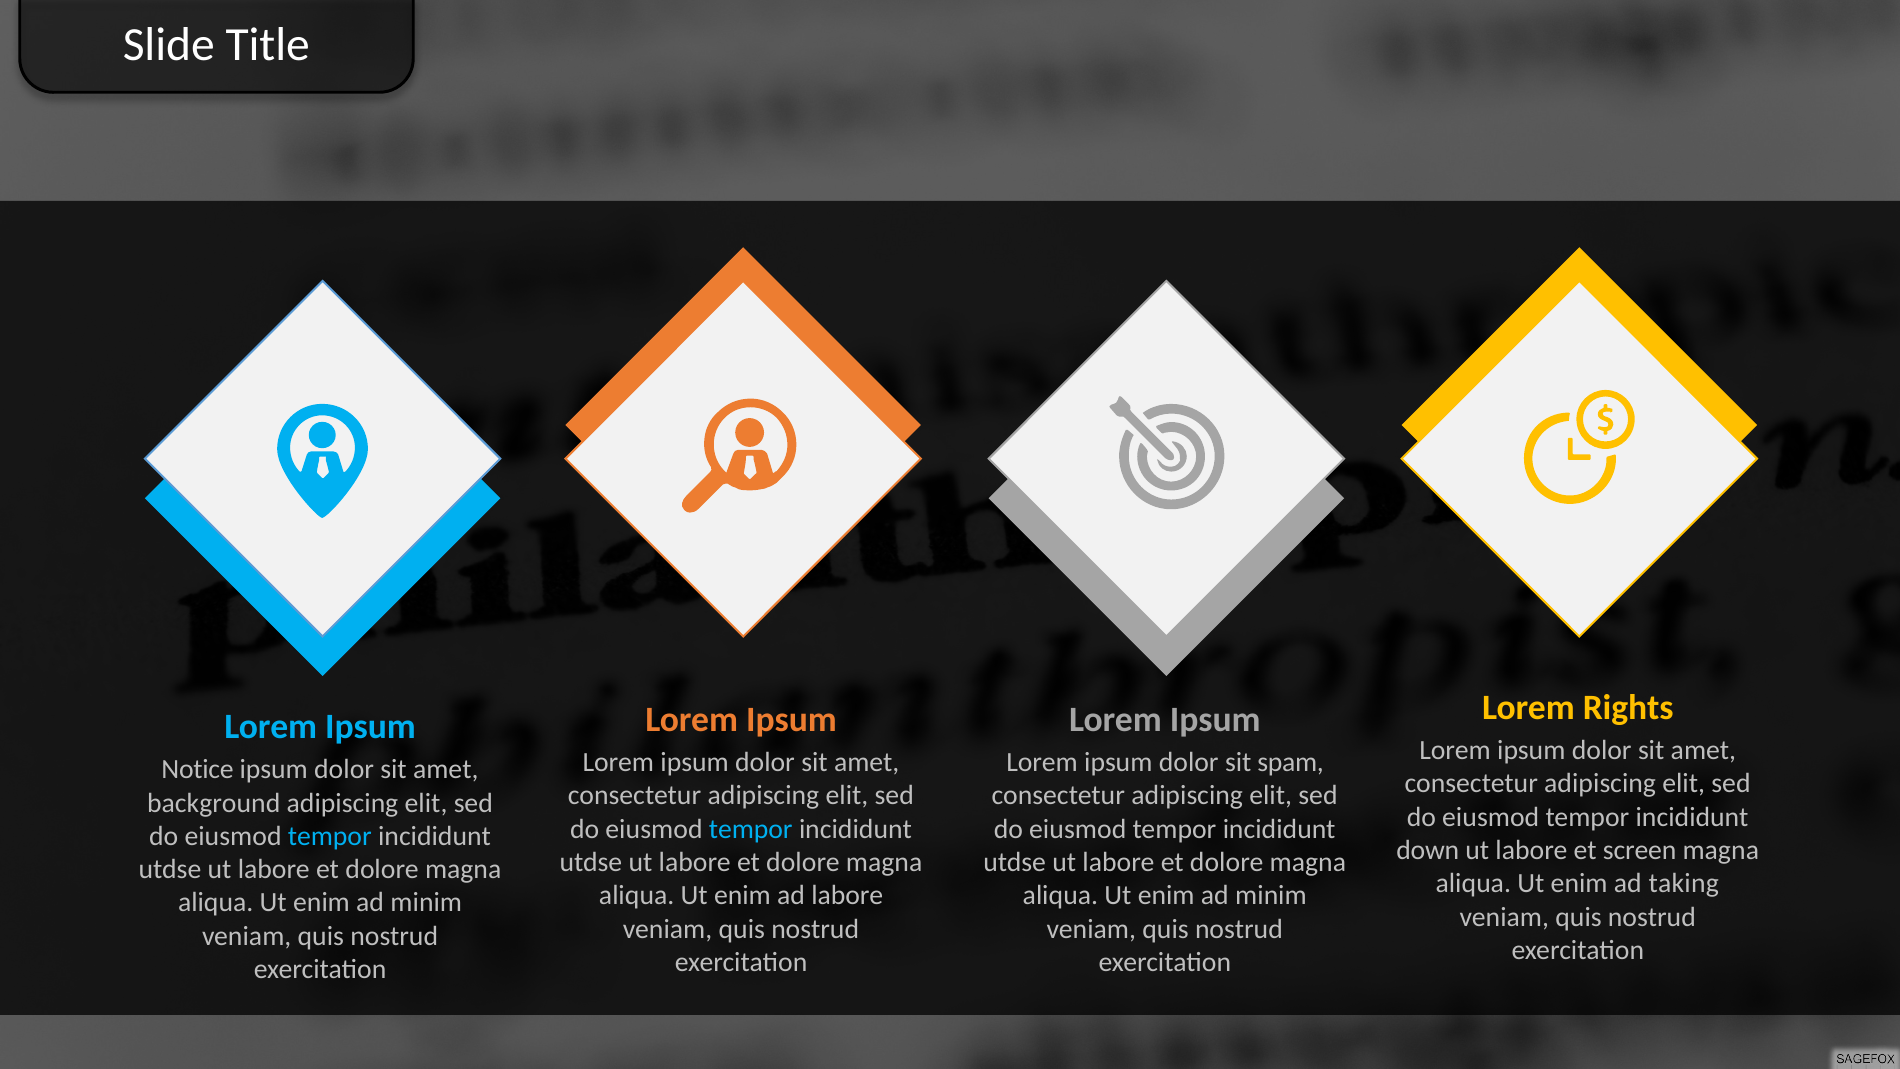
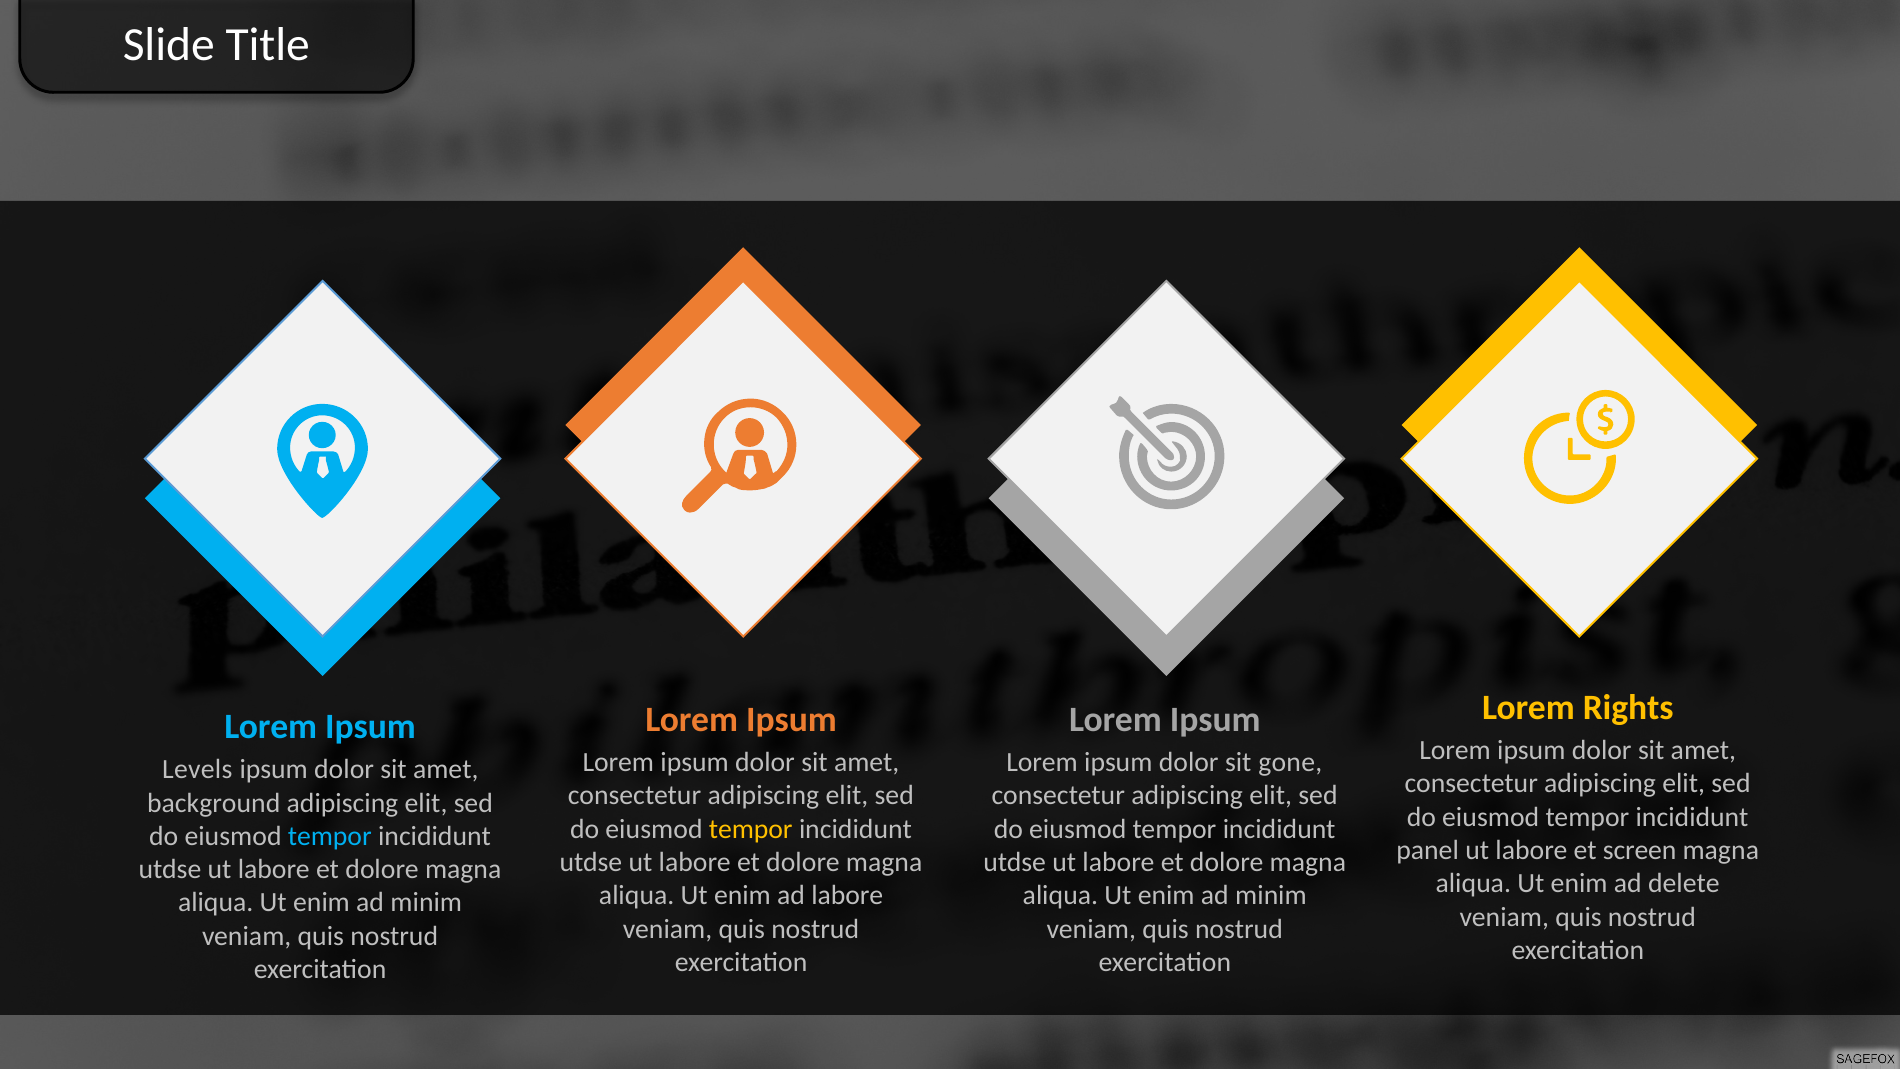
spam: spam -> gone
Notice: Notice -> Levels
tempor at (751, 829) colour: light blue -> yellow
down: down -> panel
taking: taking -> delete
